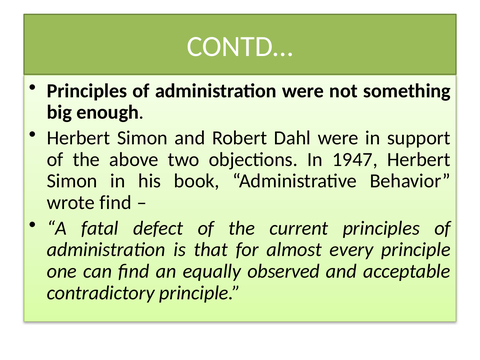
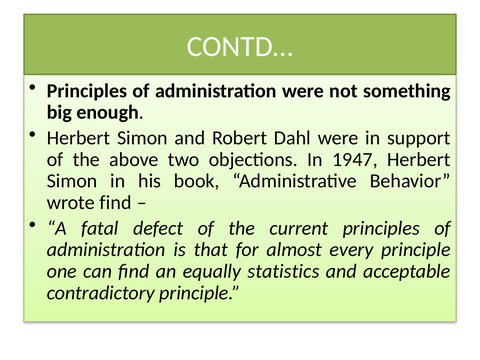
observed: observed -> statistics
